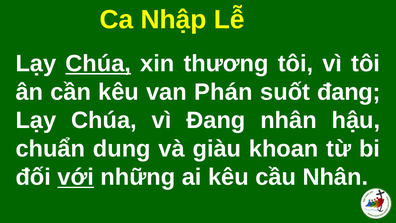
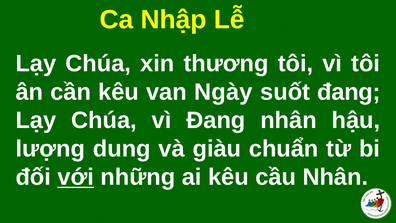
Chúa at (98, 63) underline: present -> none
Phán: Phán -> Ngày
chuẩn: chuẩn -> lượng
khoan: khoan -> chuẩn
